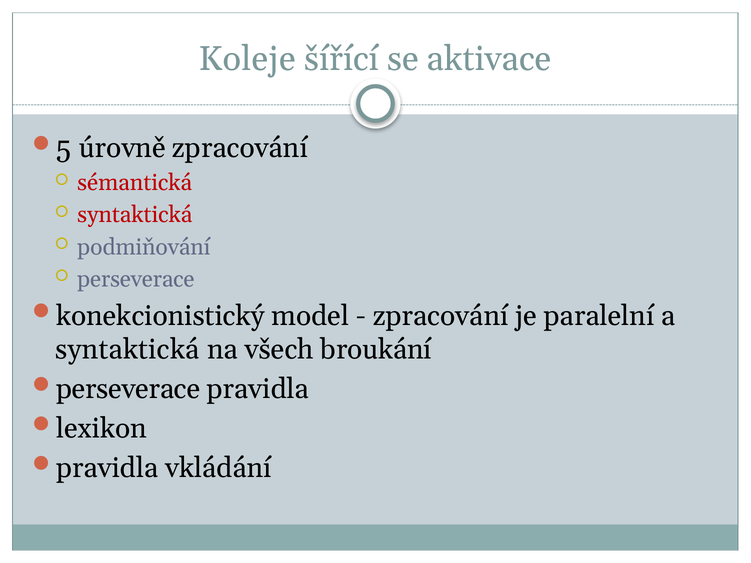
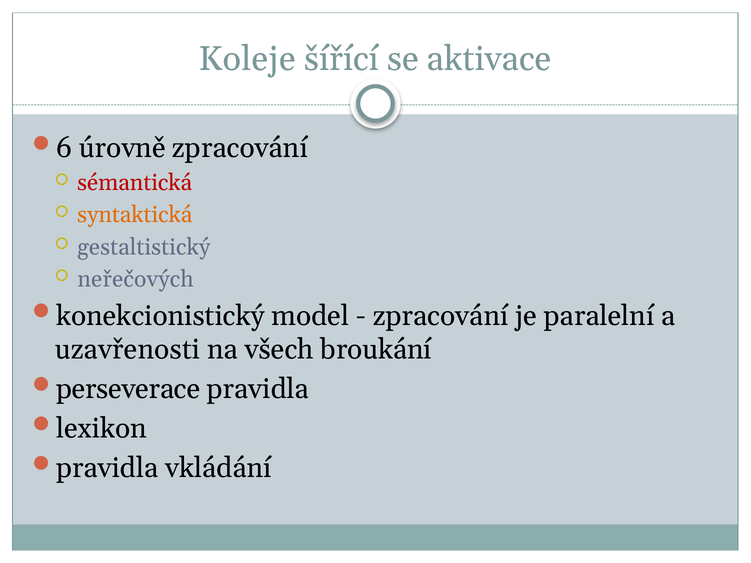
5: 5 -> 6
syntaktická at (135, 215) colour: red -> orange
podmiňování: podmiňování -> gestaltistický
perseverace at (136, 279): perseverace -> neřečových
syntaktická at (127, 350): syntaktická -> uzavřenosti
